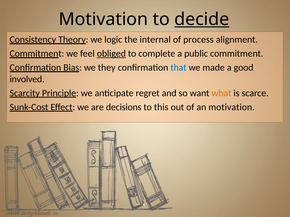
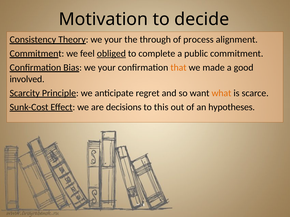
decide underline: present -> none
Theory we logic: logic -> your
internal: internal -> through
Bias we they: they -> your
that colour: blue -> orange
an motivation: motivation -> hypotheses
